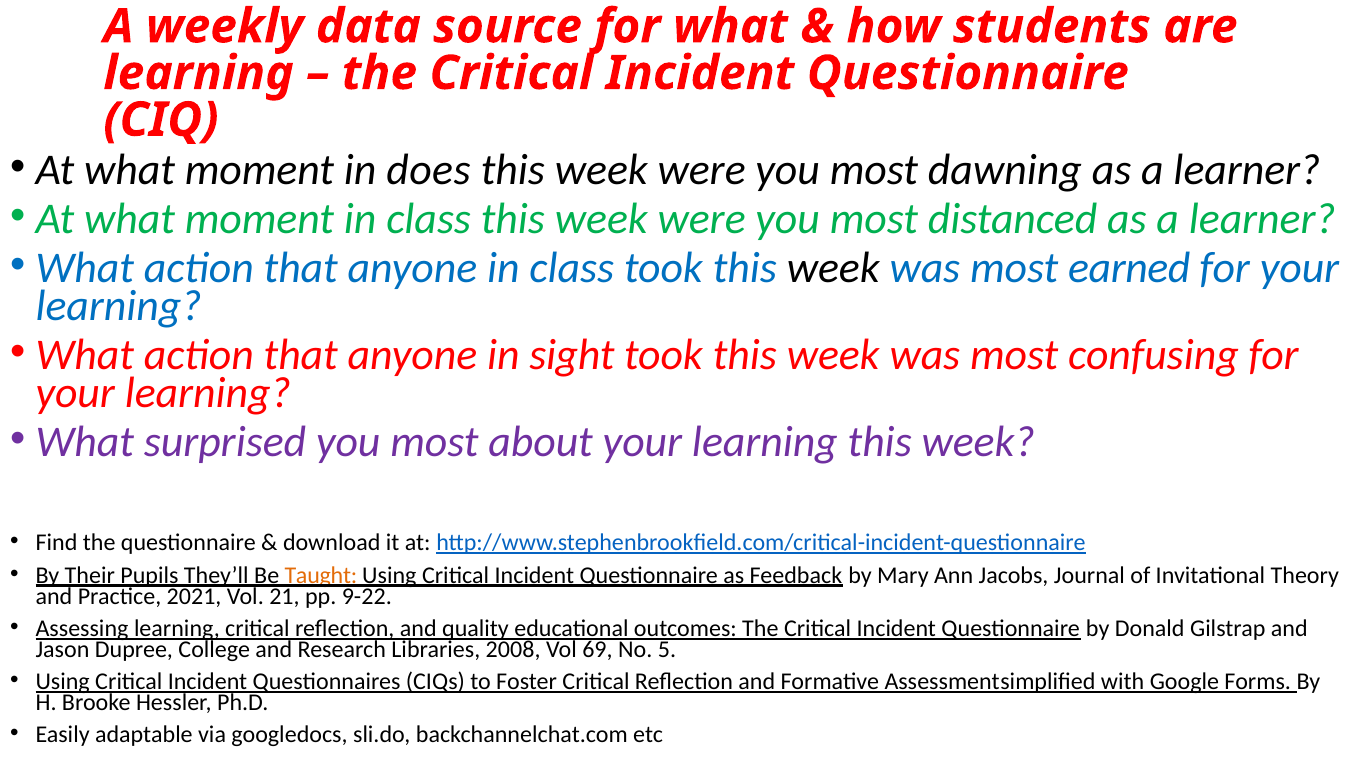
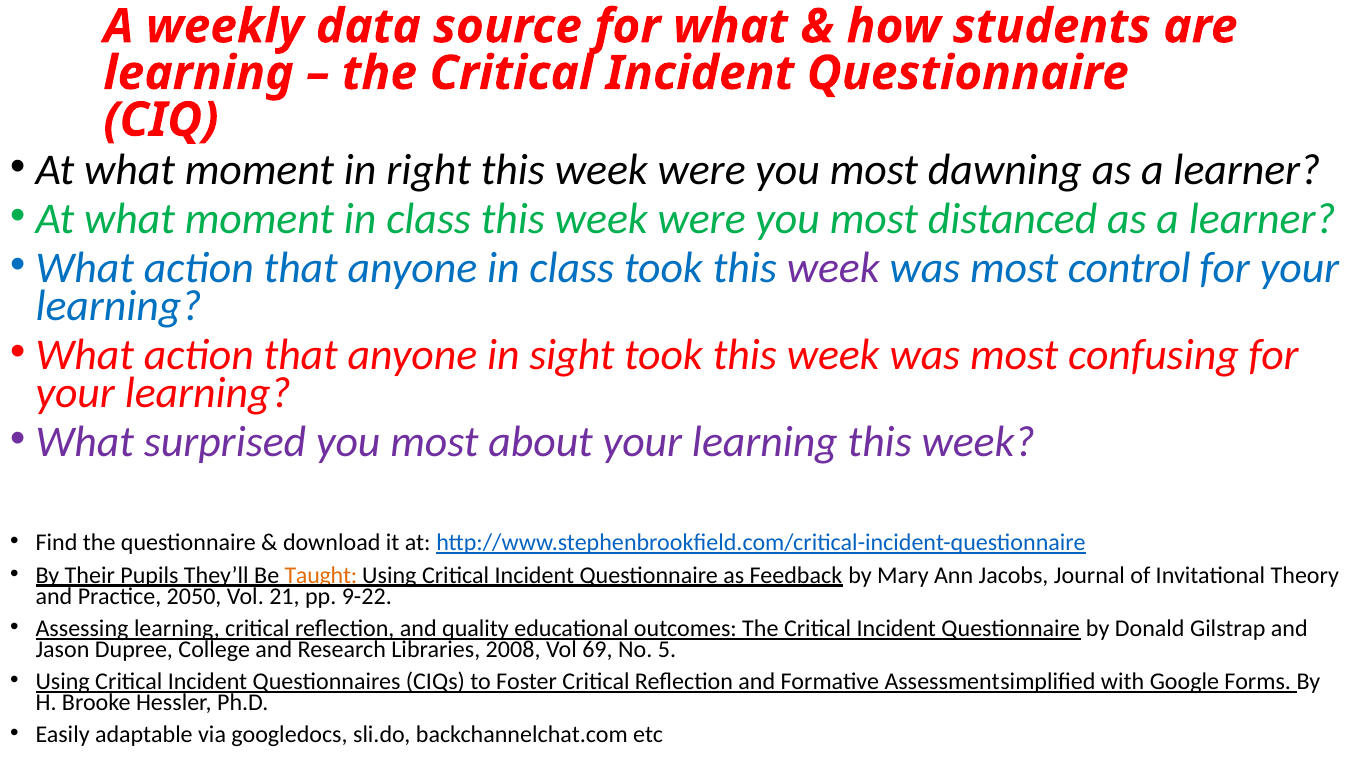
does: does -> right
week at (833, 268) colour: black -> purple
earned: earned -> control
2021: 2021 -> 2050
